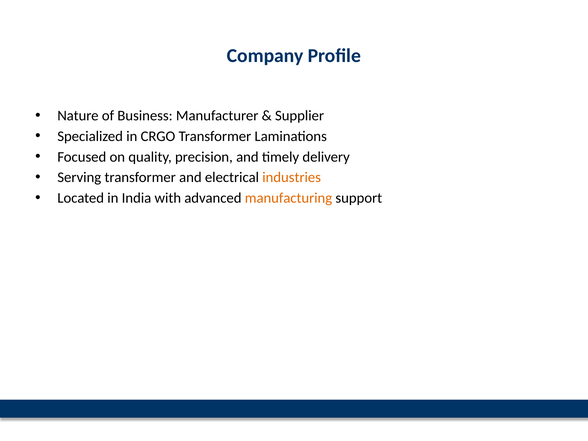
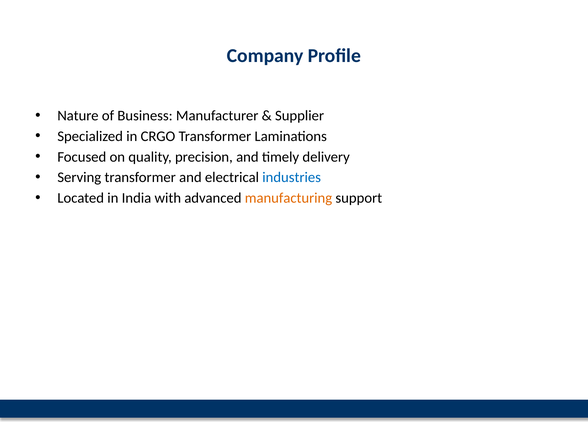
industries colour: orange -> blue
